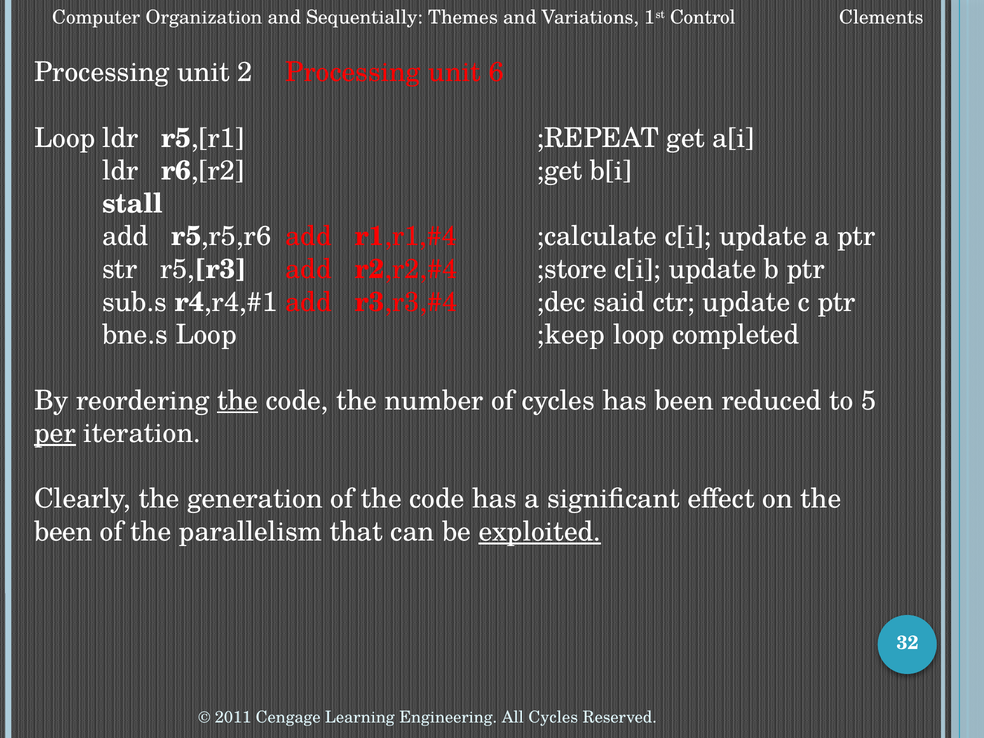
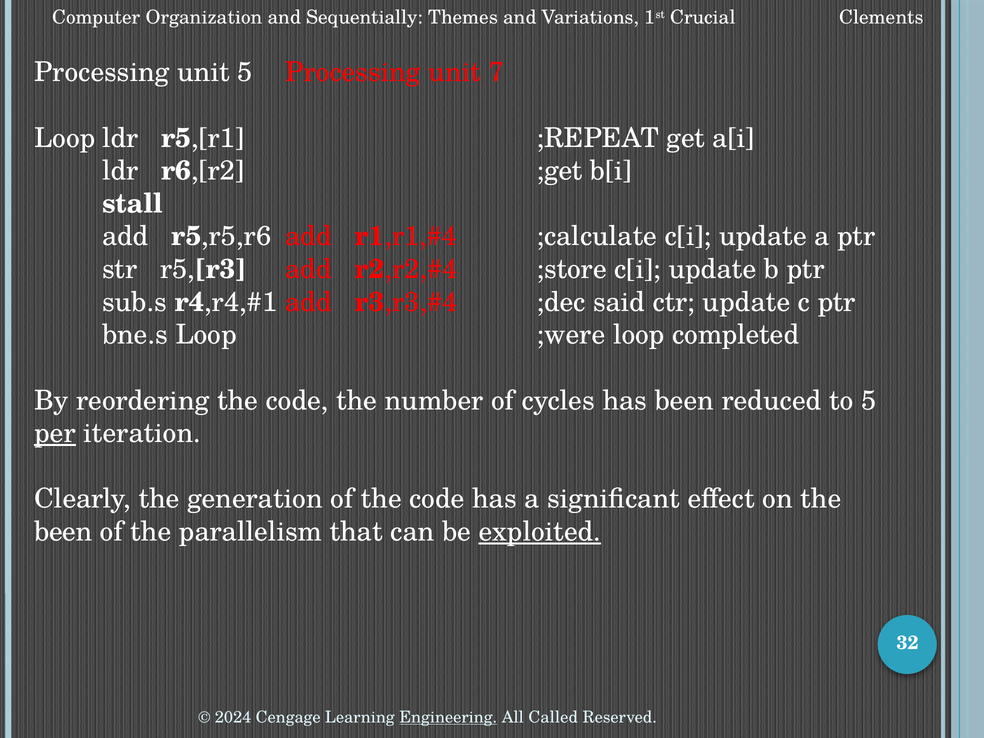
Control: Control -> Crucial
unit 2: 2 -> 5
6: 6 -> 7
;keep: ;keep -> ;were
the at (238, 400) underline: present -> none
2011: 2011 -> 2024
Engineering underline: none -> present
All Cycles: Cycles -> Called
